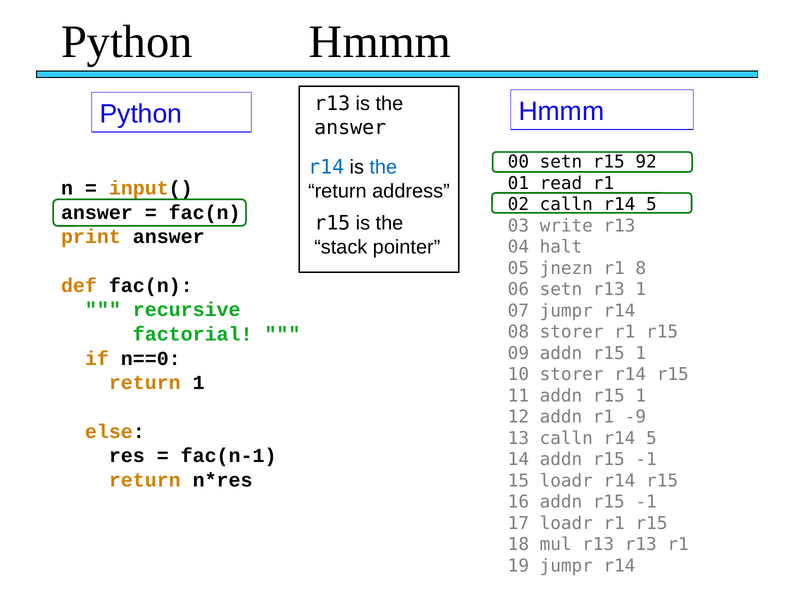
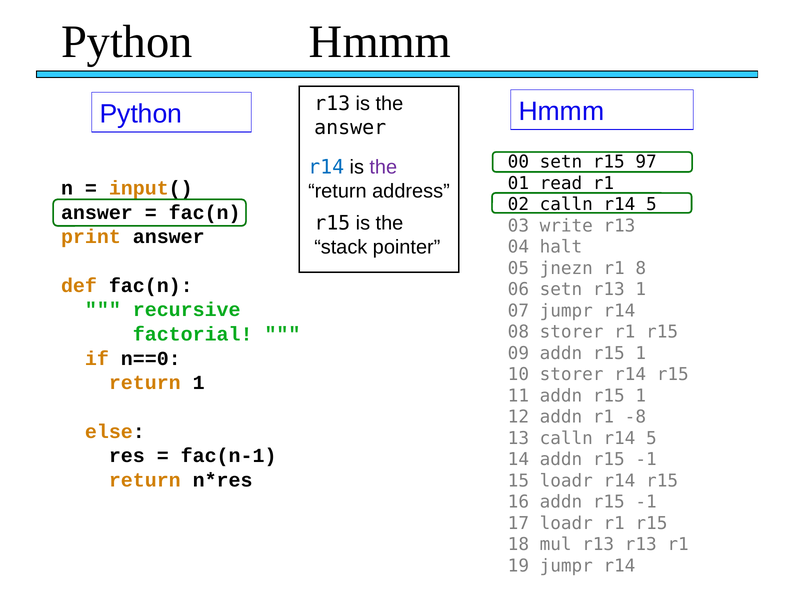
92: 92 -> 97
the at (383, 167) colour: blue -> purple
-9: -9 -> -8
